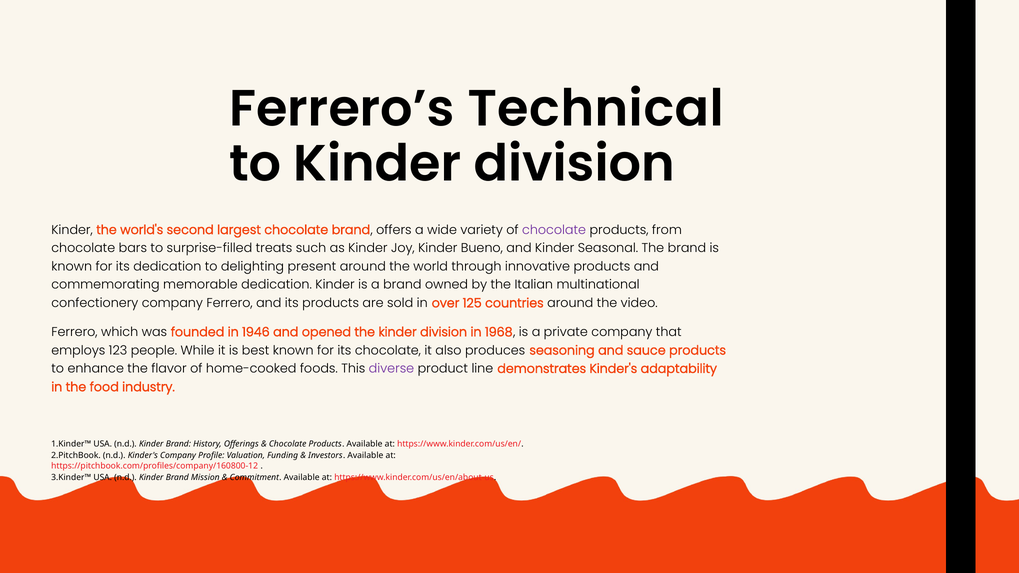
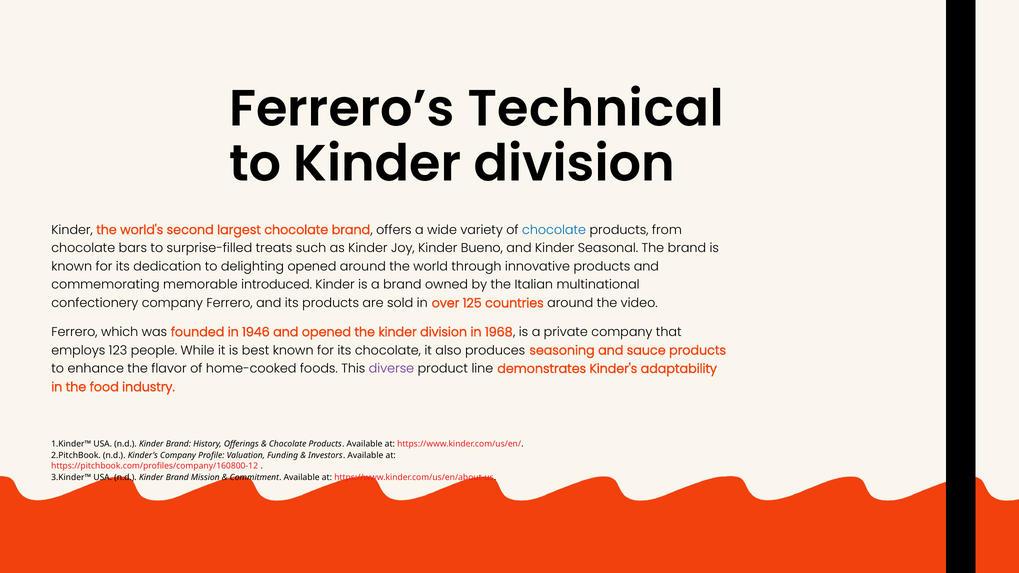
chocolate at (554, 230) colour: purple -> blue
delighting present: present -> opened
memorable dedication: dedication -> introduced
